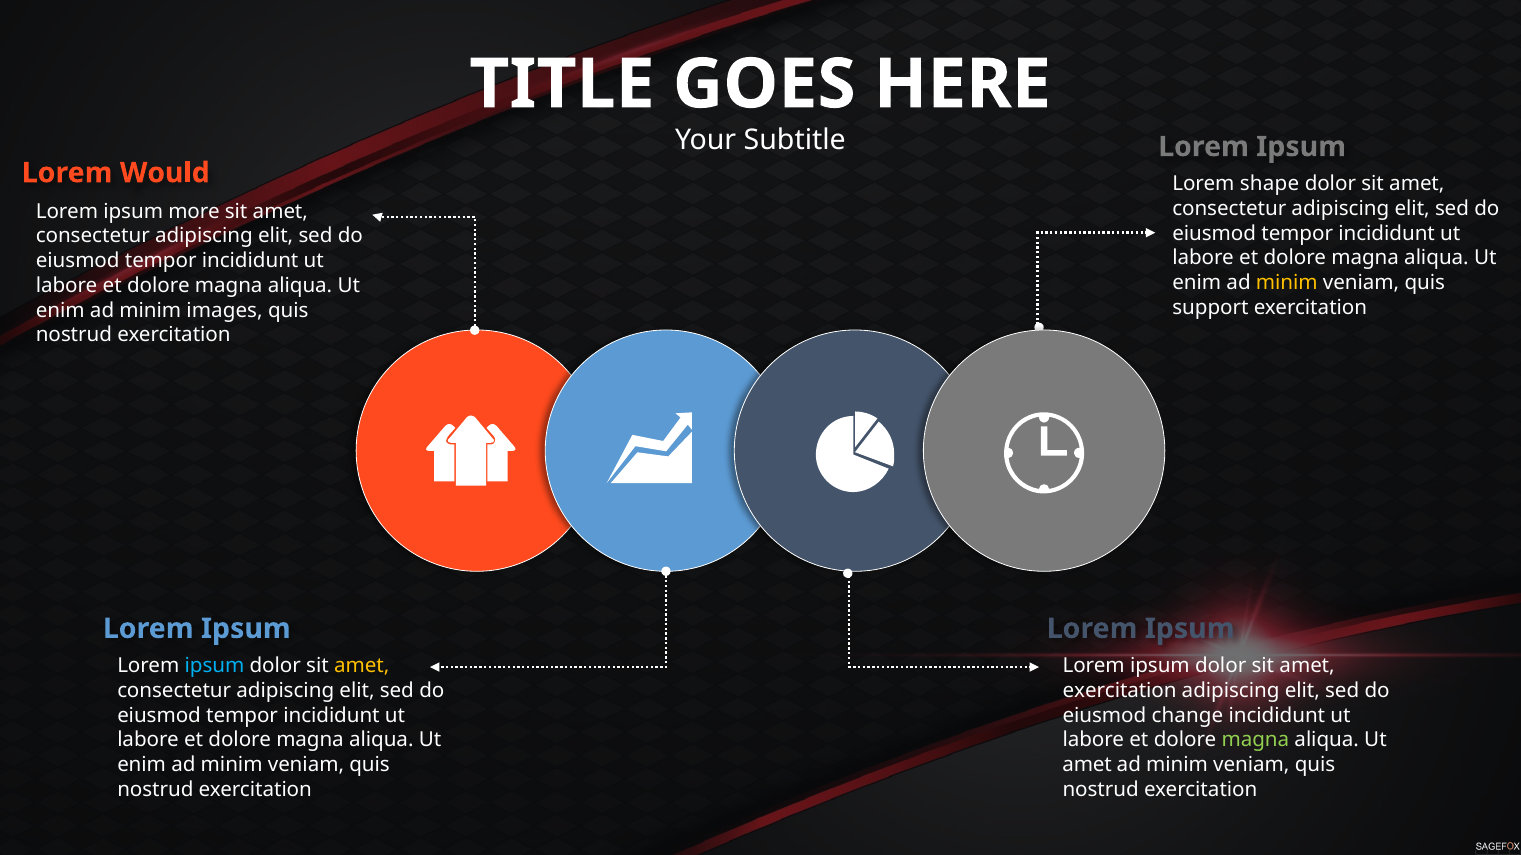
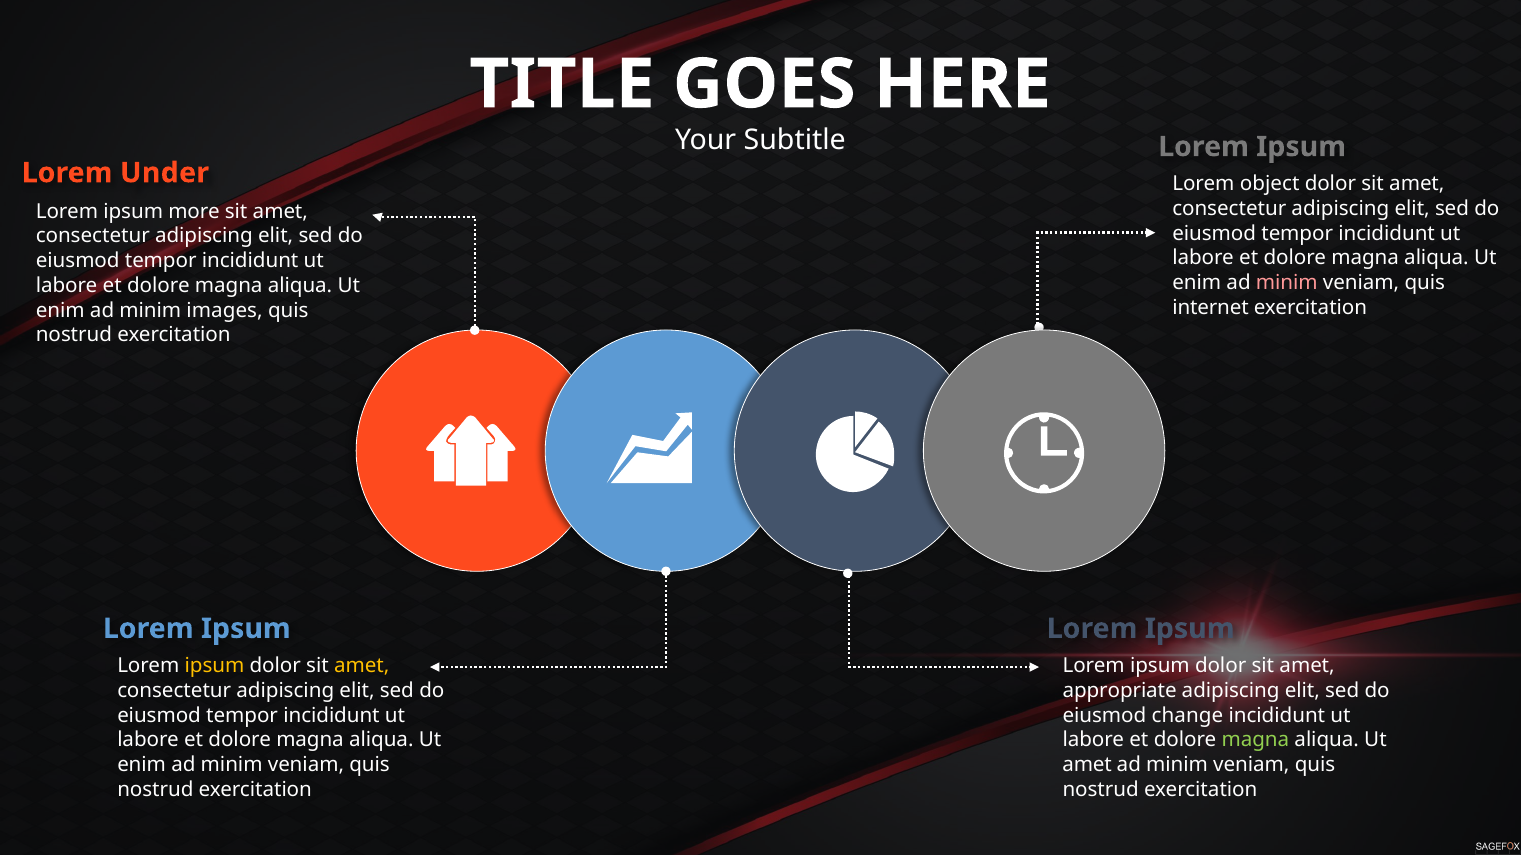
Would: Would -> Under
shape: shape -> object
minim at (1287, 283) colour: yellow -> pink
support: support -> internet
ipsum at (215, 666) colour: light blue -> yellow
exercitation at (1120, 691): exercitation -> appropriate
